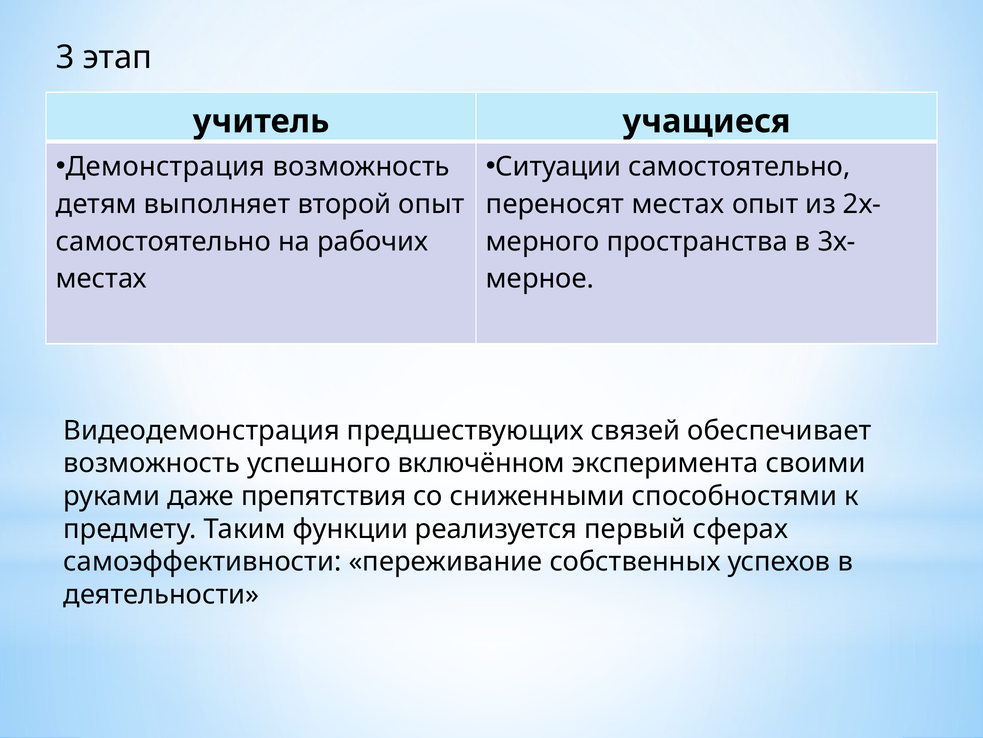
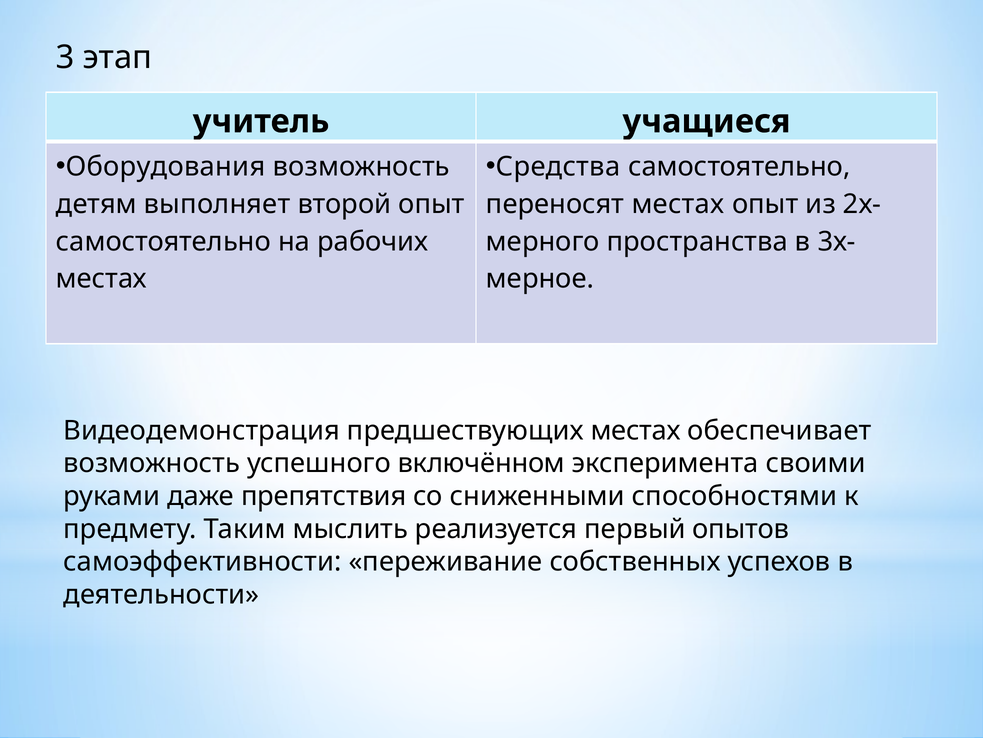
Демонстрация: Демонстрация -> Оборудования
Ситуации: Ситуации -> Средства
предшествующих связей: связей -> местах
функции: функции -> мыслить
сферах: сферах -> опытов
